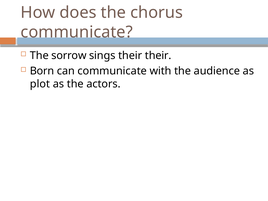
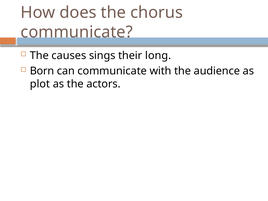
sorrow: sorrow -> causes
their their: their -> long
